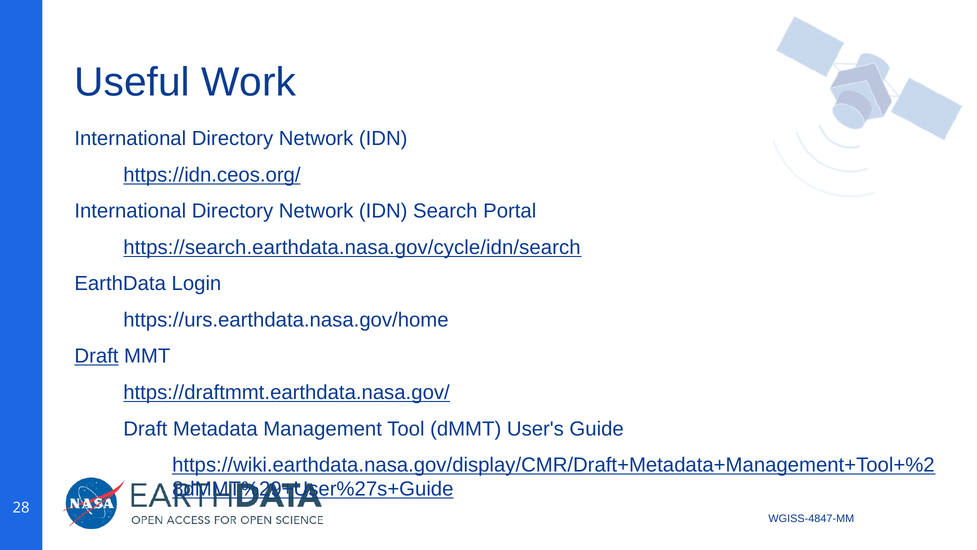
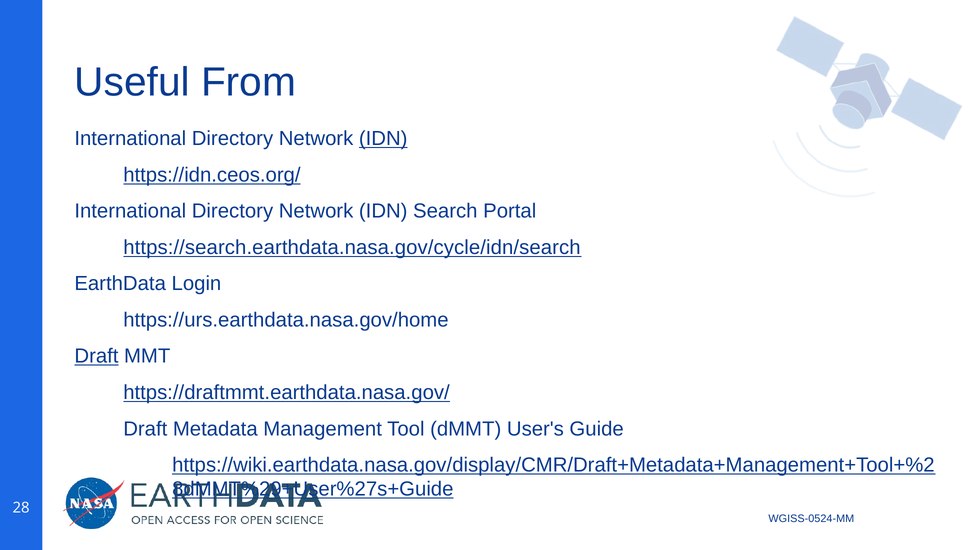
Work: Work -> From
IDN at (383, 139) underline: none -> present
WGISS-4847-MM: WGISS-4847-MM -> WGISS-0524-MM
